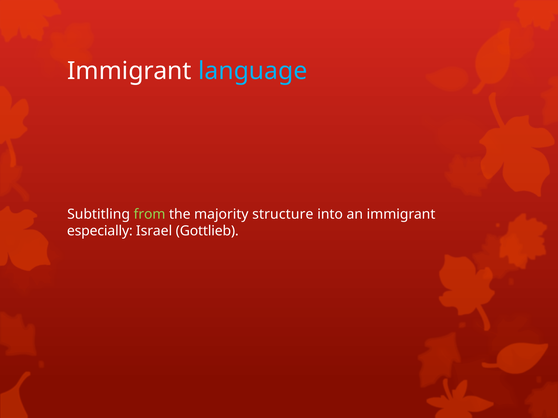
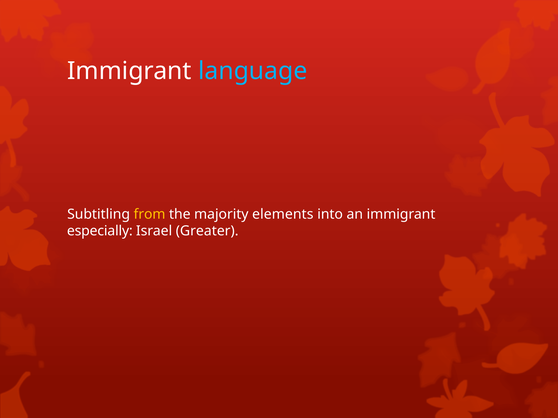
from colour: light green -> yellow
structure: structure -> elements
Gottlieb: Gottlieb -> Greater
